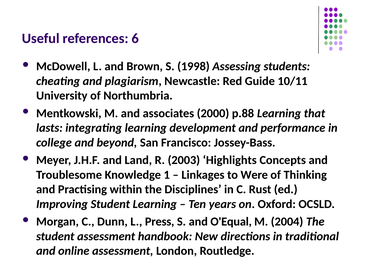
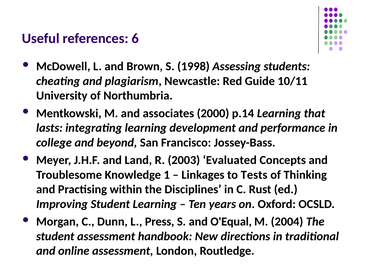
p.88: p.88 -> p.14
Highlights: Highlights -> Evaluated
Were: Were -> Tests
